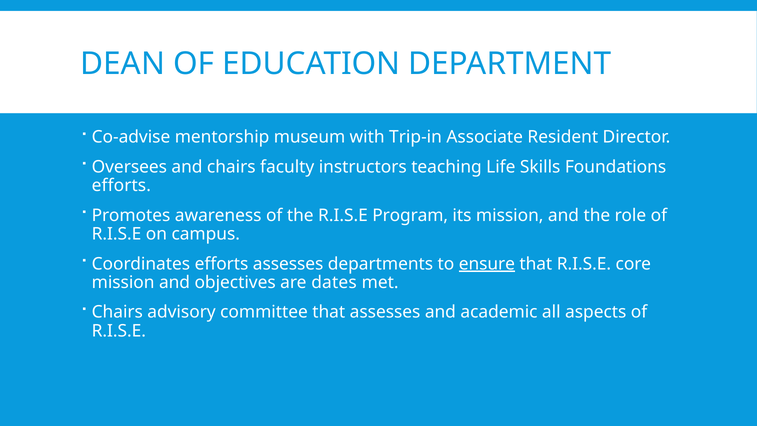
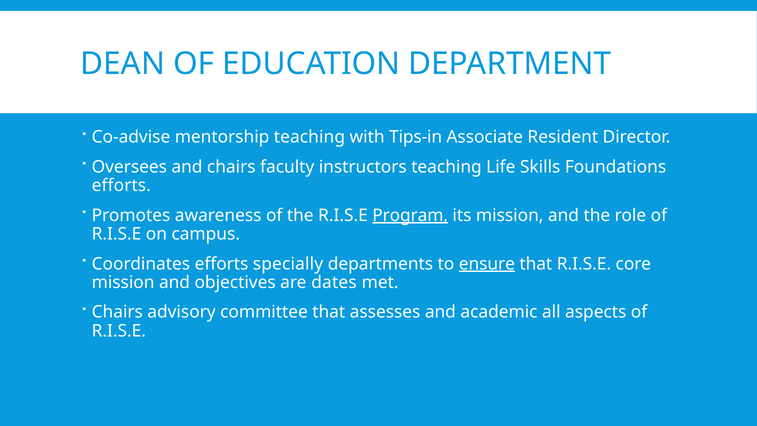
mentorship museum: museum -> teaching
Trip-in: Trip-in -> Tips-in
Program underline: none -> present
efforts assesses: assesses -> specially
